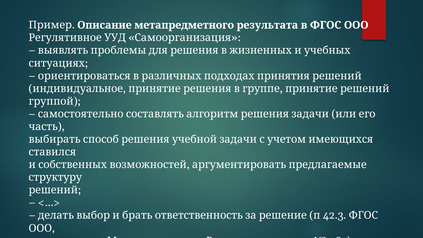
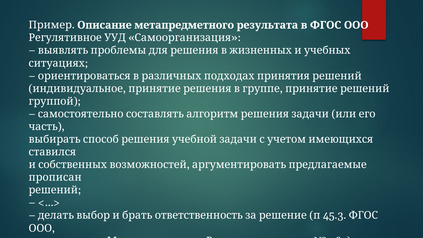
структуру: структуру -> прописан
42.3: 42.3 -> 45.3
